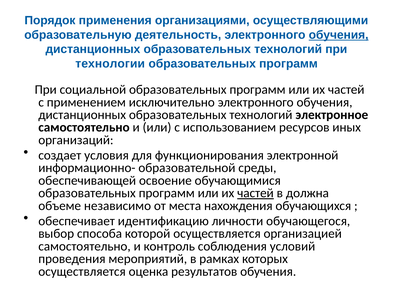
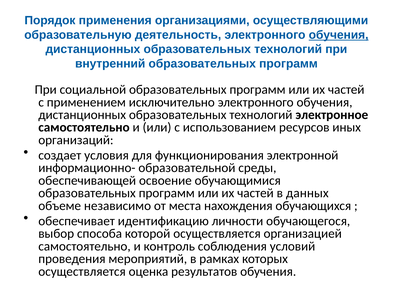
технологии: технологии -> внутренний
частей at (255, 193) underline: present -> none
должна: должна -> данных
